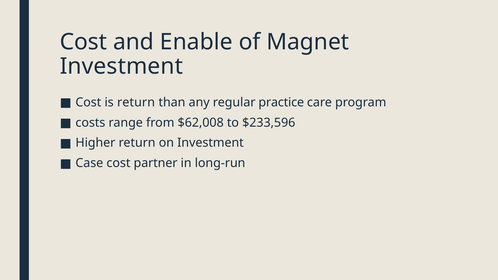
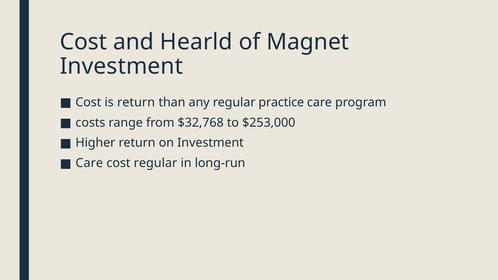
Enable: Enable -> Hearld
$62,008: $62,008 -> $32,768
$233,596: $233,596 -> $253,000
Case at (89, 163): Case -> Care
cost partner: partner -> regular
